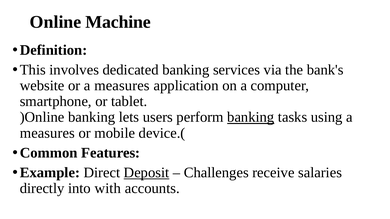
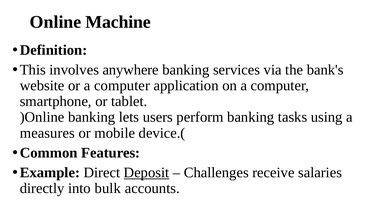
dedicated: dedicated -> anywhere
or a measures: measures -> computer
banking at (251, 117) underline: present -> none
with: with -> bulk
